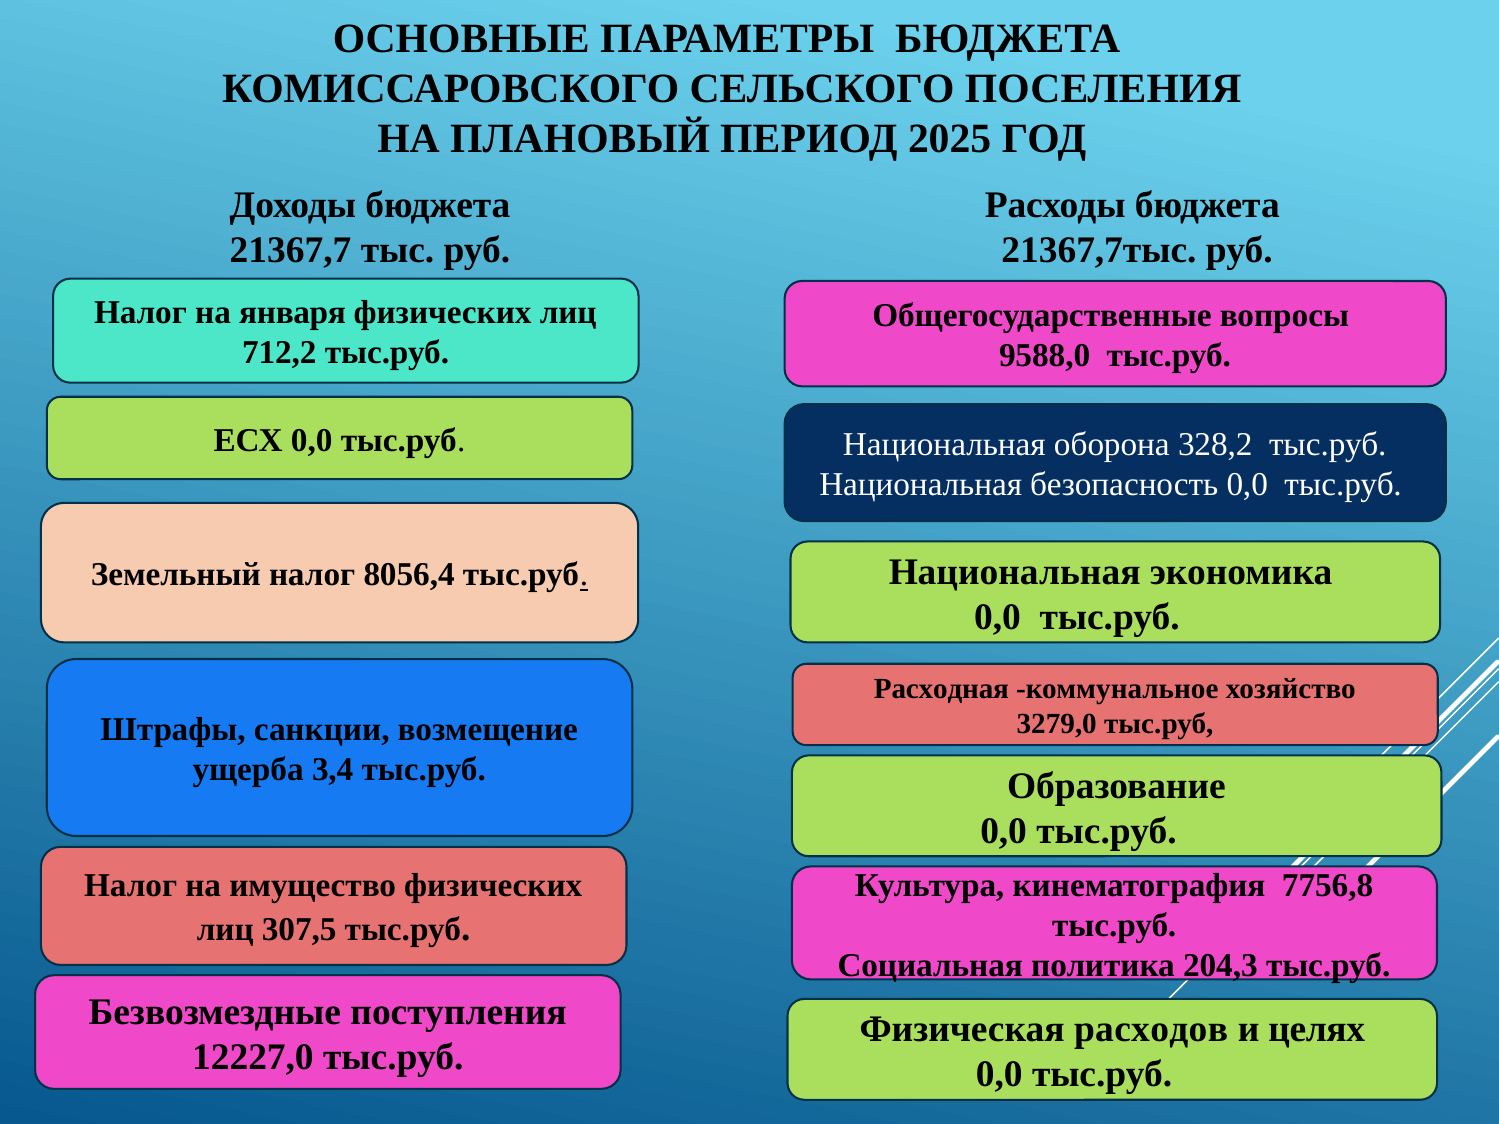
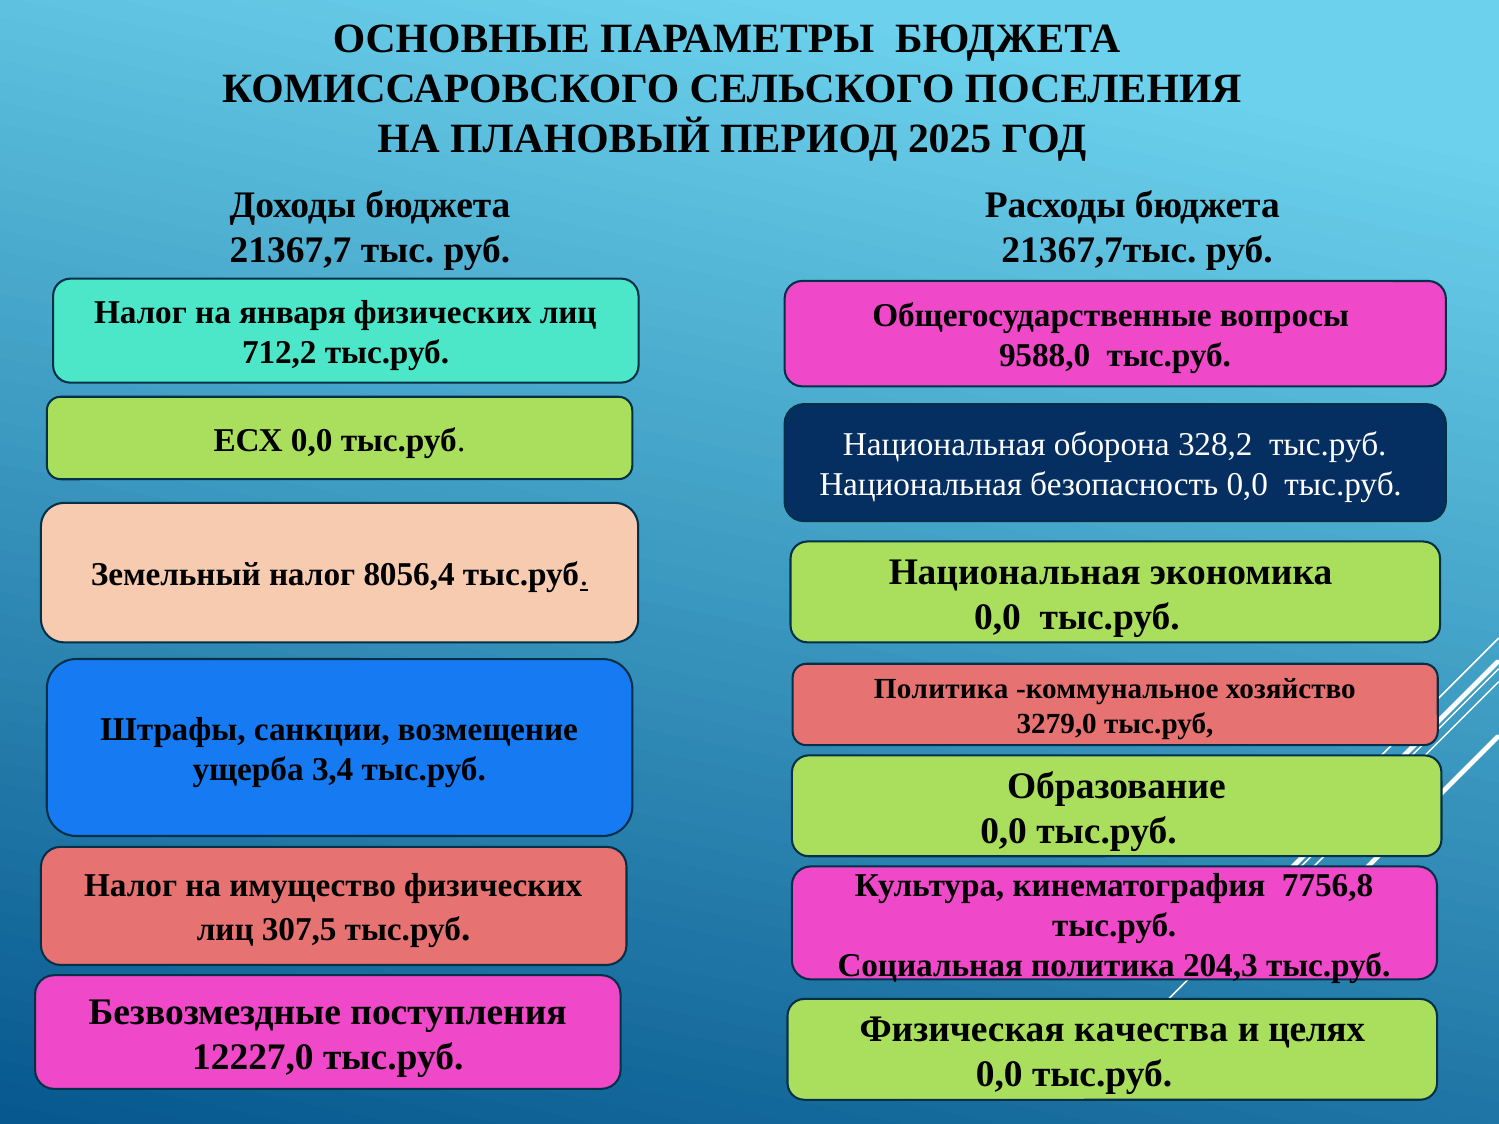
Расходная at (941, 689): Расходная -> Политика
расходов: расходов -> качества
